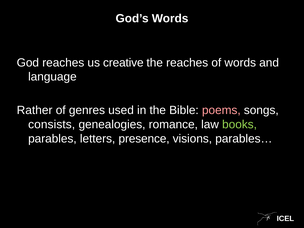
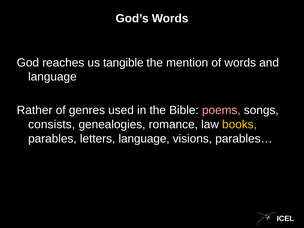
creative: creative -> tangible
the reaches: reaches -> mention
books colour: light green -> yellow
letters presence: presence -> language
